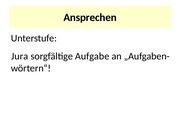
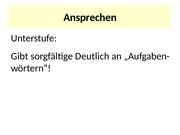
Jura: Jura -> Gibt
Aufgabe: Aufgabe -> Deutlich
